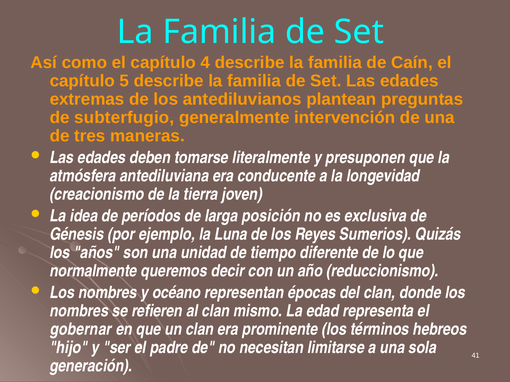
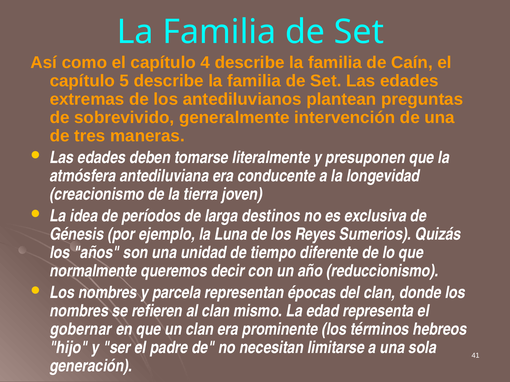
subterfugio: subterfugio -> sobrevivido
posición: posición -> destinos
océano: océano -> parcela
